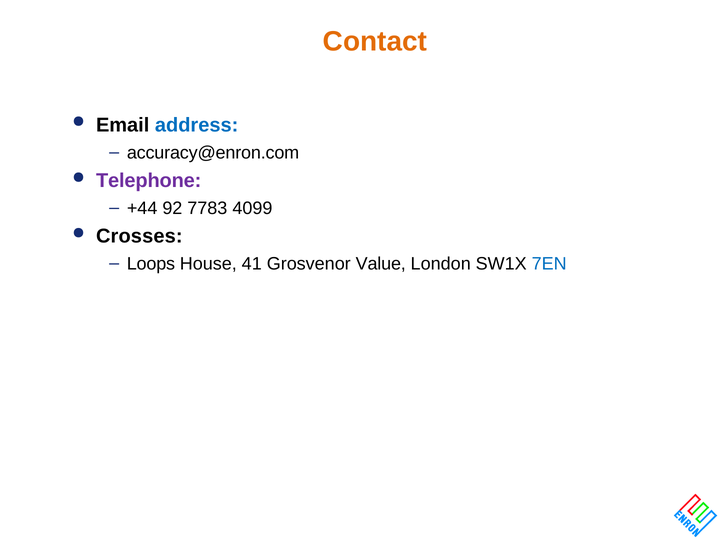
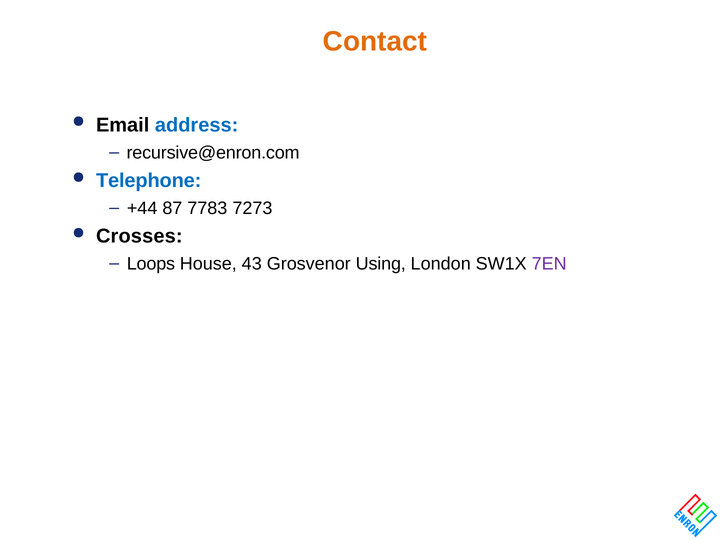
accuracy@enron.com: accuracy@enron.com -> recursive@enron.com
Telephone colour: purple -> blue
92: 92 -> 87
4099: 4099 -> 7273
41: 41 -> 43
Value: Value -> Using
7EN colour: blue -> purple
